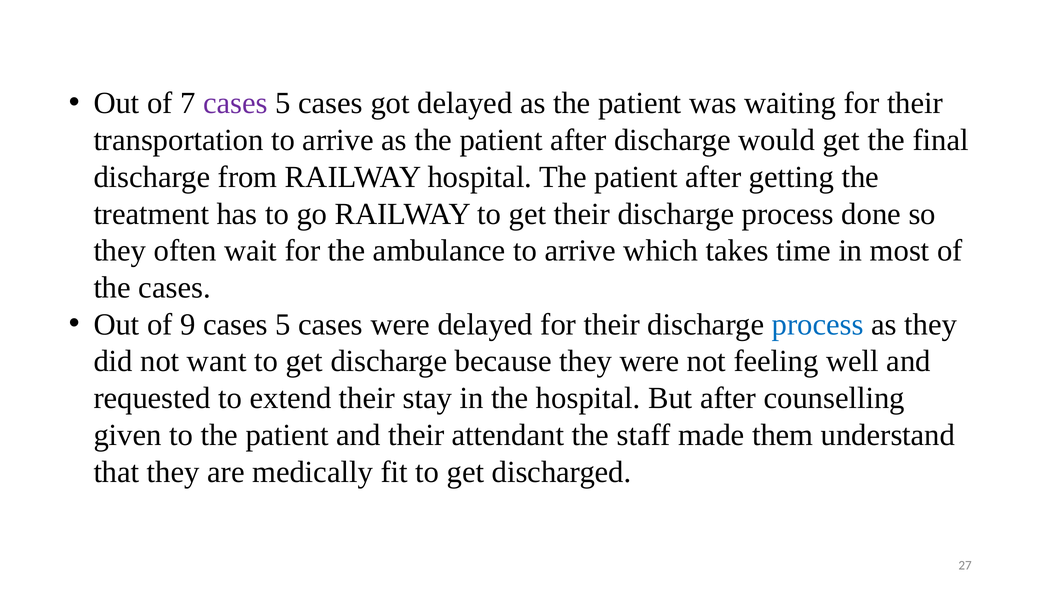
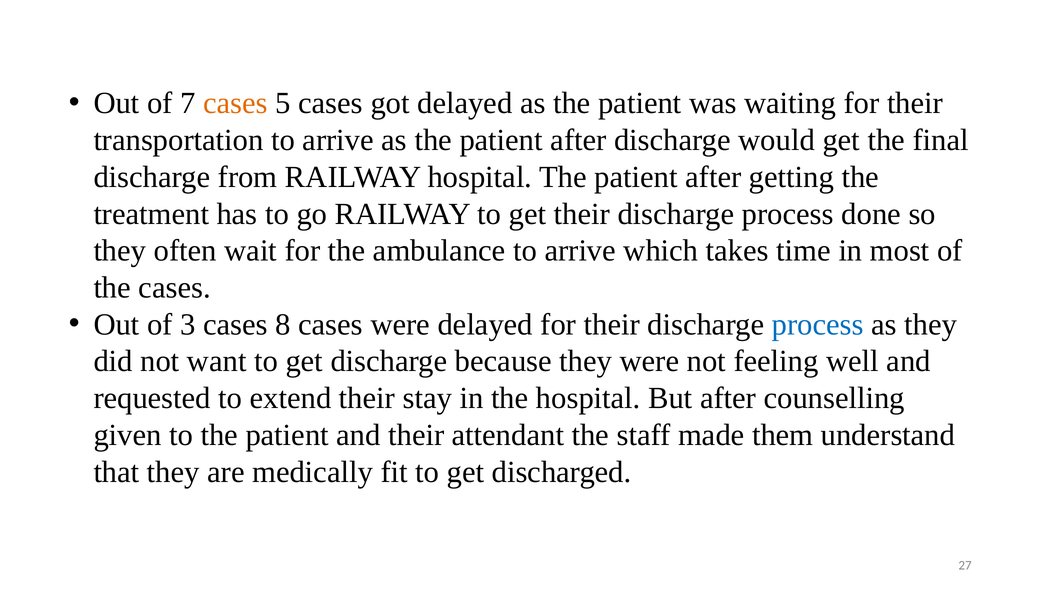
cases at (235, 103) colour: purple -> orange
9: 9 -> 3
5 at (283, 324): 5 -> 8
